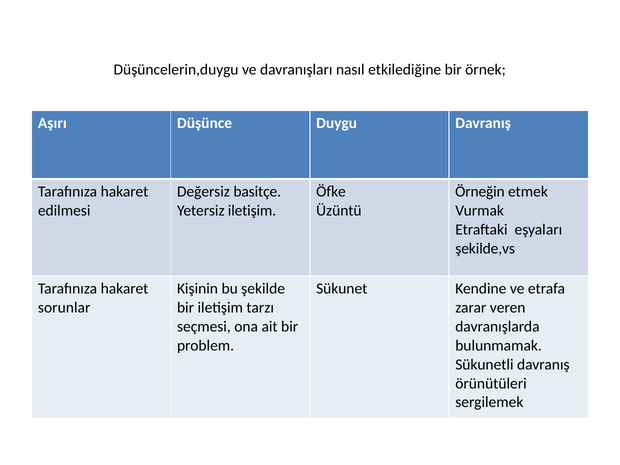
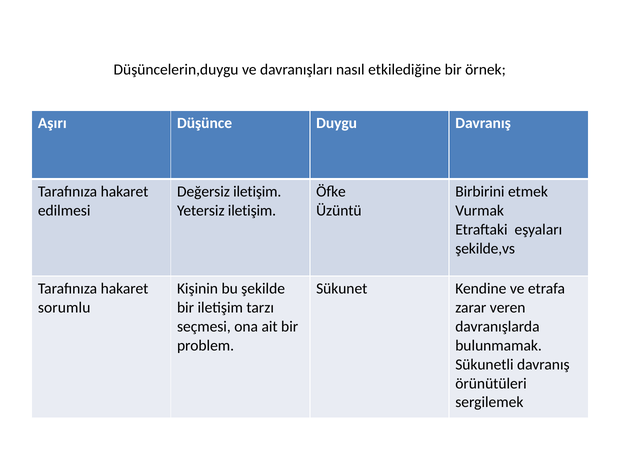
Değersiz basitçe: basitçe -> iletişim
Örneğin: Örneğin -> Birbirini
sorunlar: sorunlar -> sorumlu
